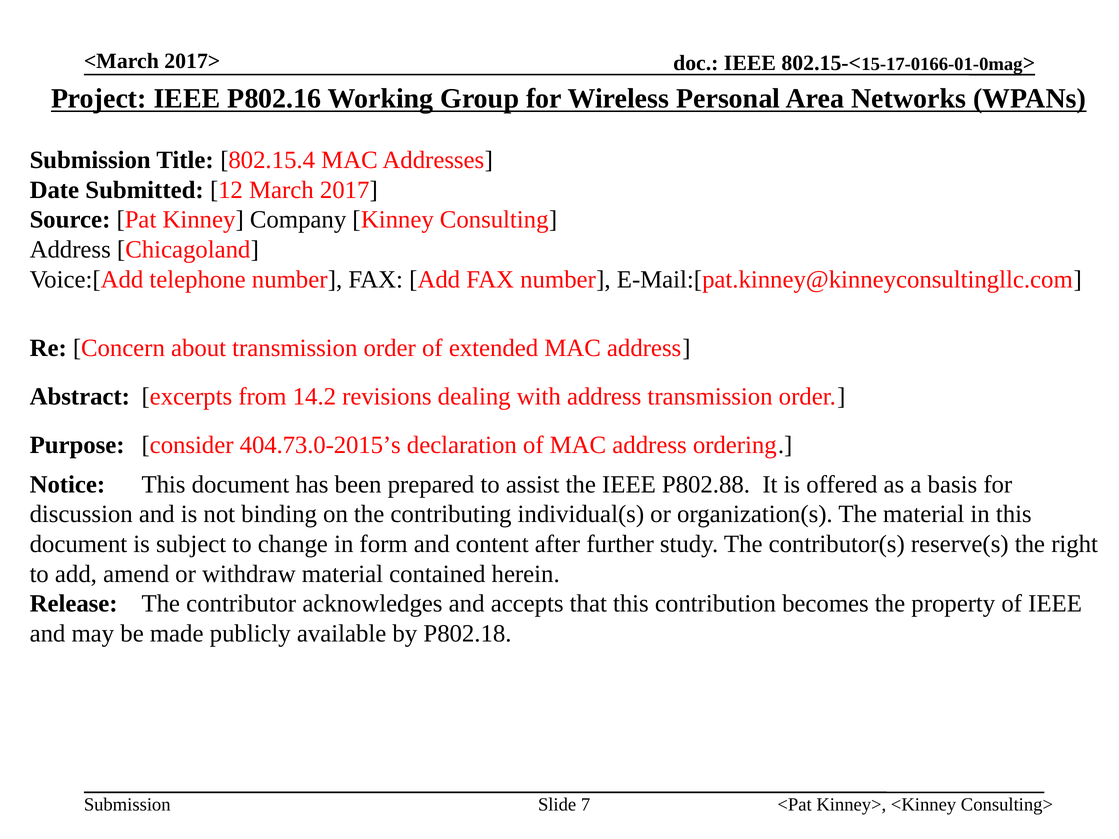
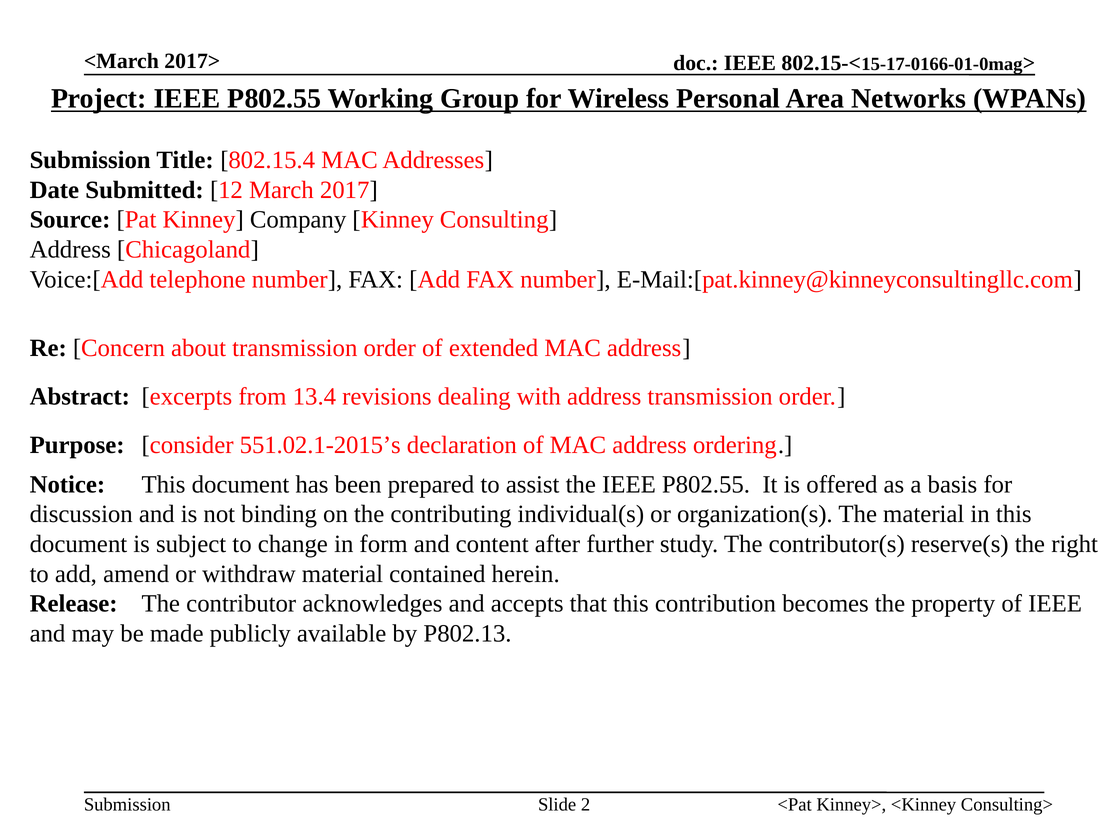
Project IEEE P802.16: P802.16 -> P802.55
14.2: 14.2 -> 13.4
404.73.0-2015’s: 404.73.0-2015’s -> 551.02.1-2015’s
the IEEE P802.88: P802.88 -> P802.55
P802.18: P802.18 -> P802.13
7: 7 -> 2
